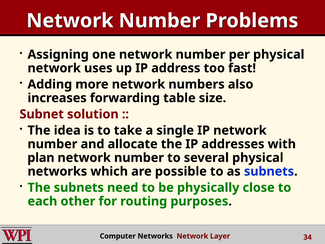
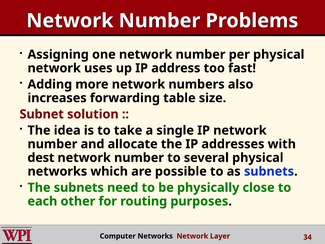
plan: plan -> dest
